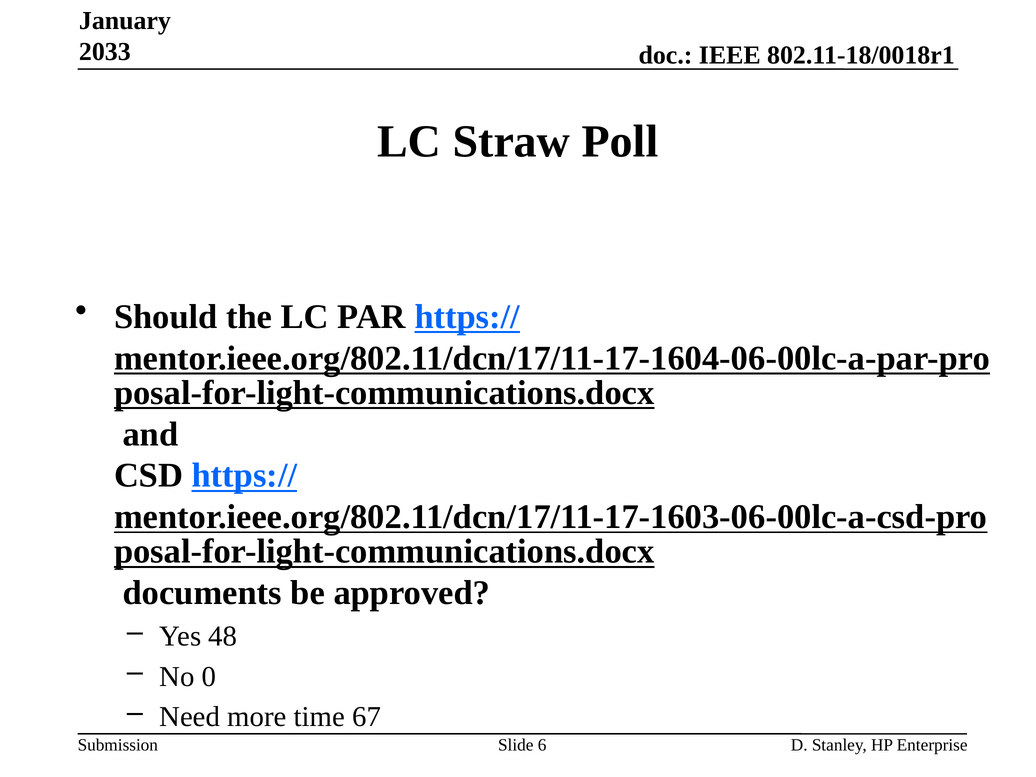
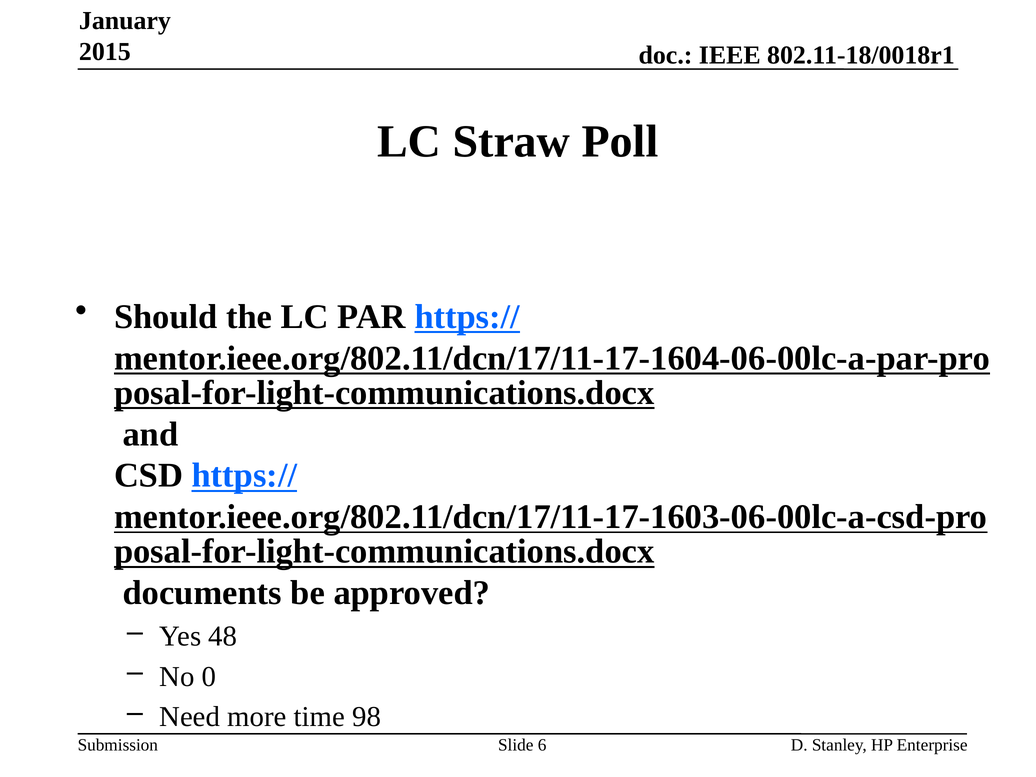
2033: 2033 -> 2015
67: 67 -> 98
